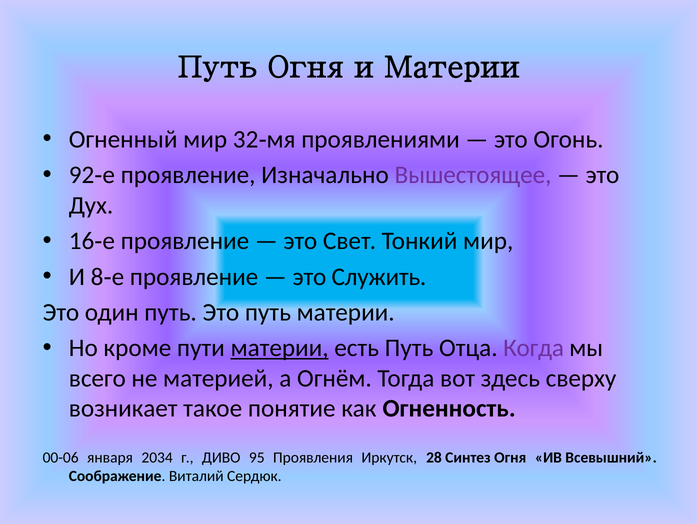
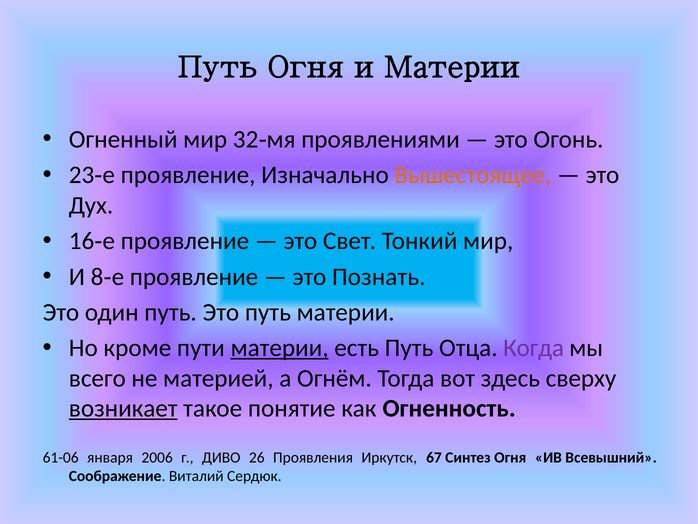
92: 92 -> 23
Вышестоящее colour: purple -> orange
Служить: Служить -> Познать
возникает underline: none -> present
00-06: 00-06 -> 61-06
2034: 2034 -> 2006
95: 95 -> 26
28: 28 -> 67
